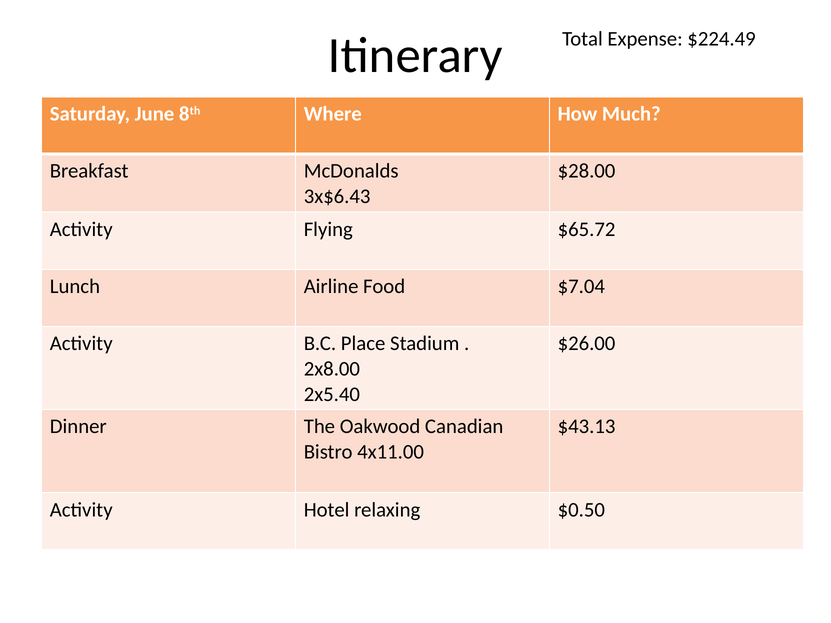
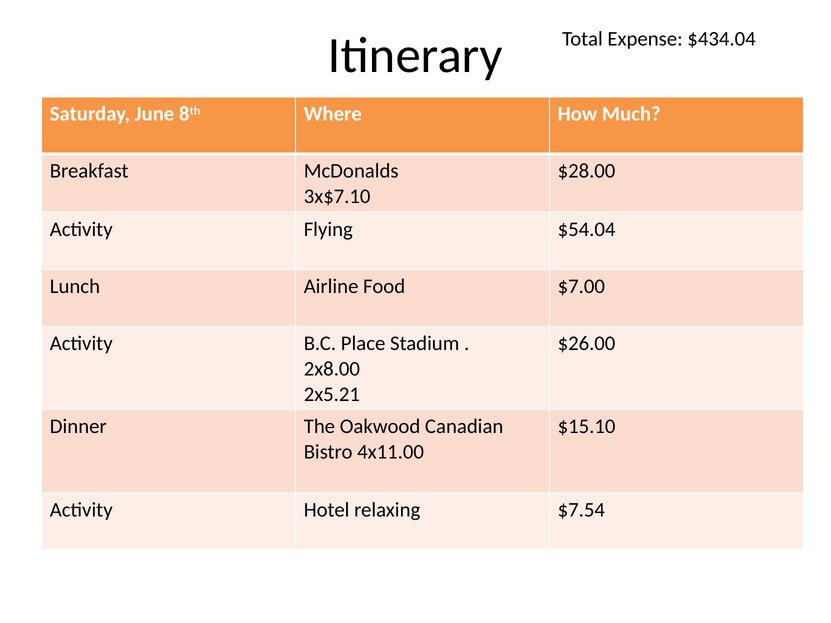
$224.49: $224.49 -> $434.04
3x$6.43: 3x$6.43 -> 3x$7.10
$65.72: $65.72 -> $54.04
$7.04: $7.04 -> $7.00
2x5.40: 2x5.40 -> 2x5.21
$43.13: $43.13 -> $15.10
$0.50: $0.50 -> $7.54
